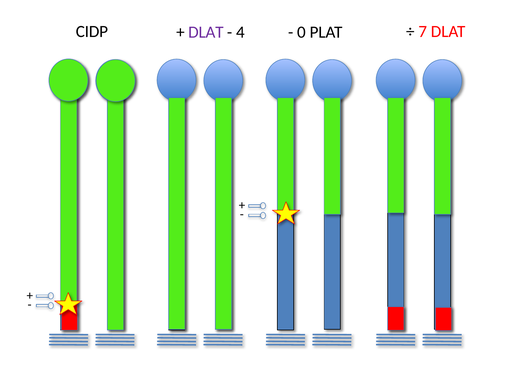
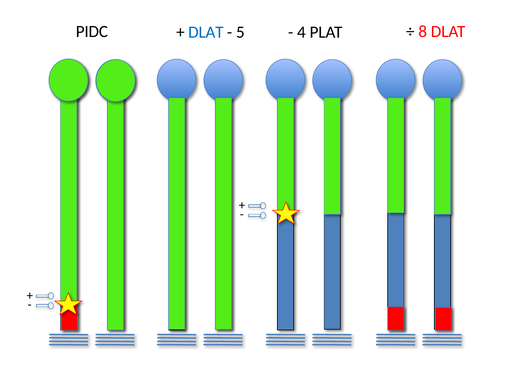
CIDP: CIDP -> PIDC
DLAT at (206, 32) colour: purple -> blue
4: 4 -> 5
7: 7 -> 8
0: 0 -> 4
